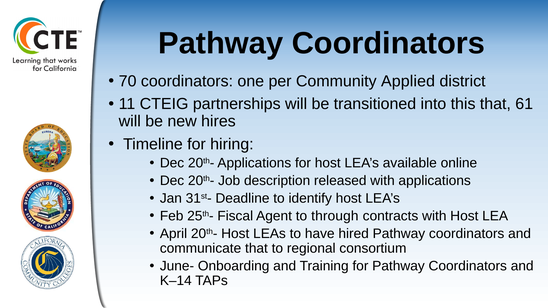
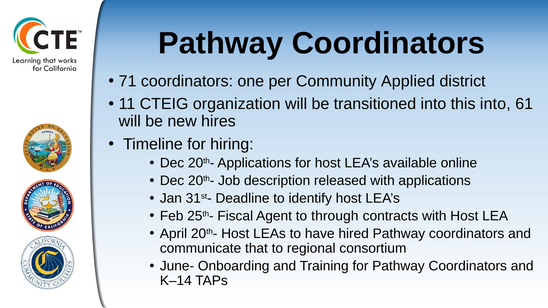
70: 70 -> 71
partnerships: partnerships -> organization
this that: that -> into
